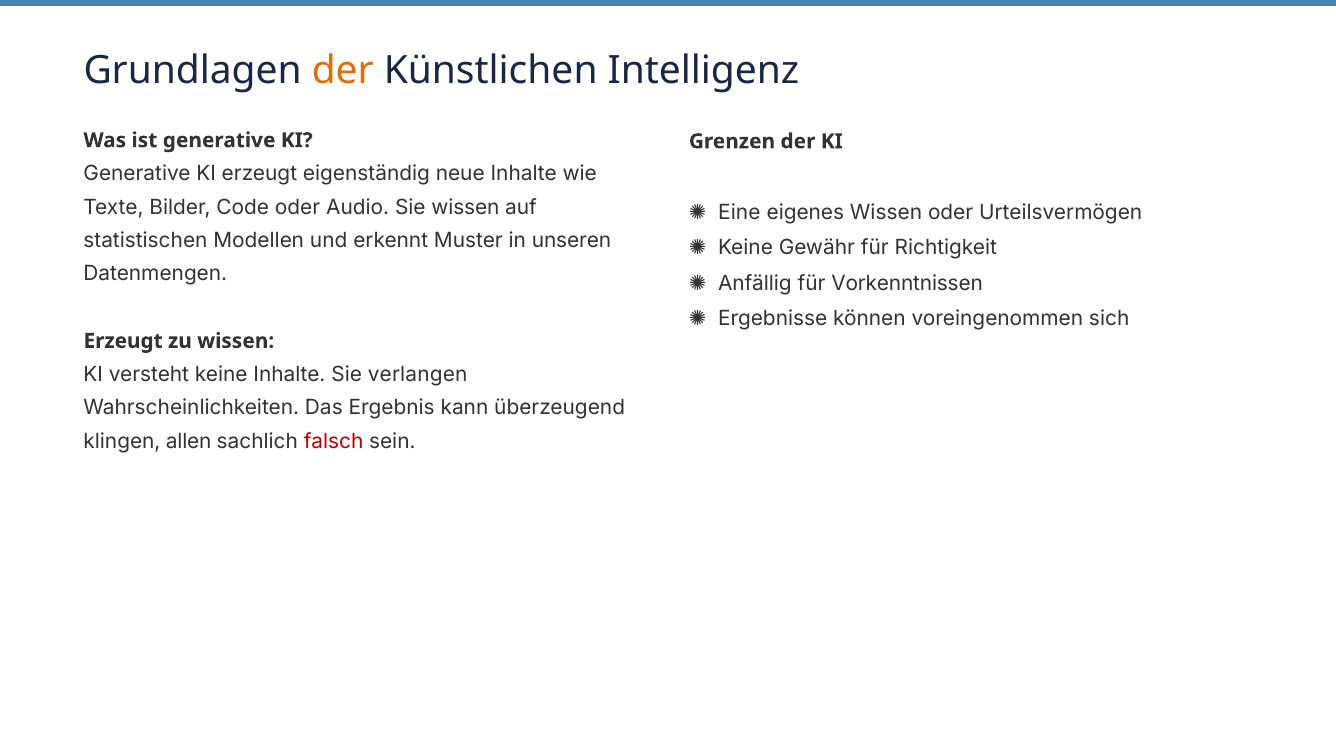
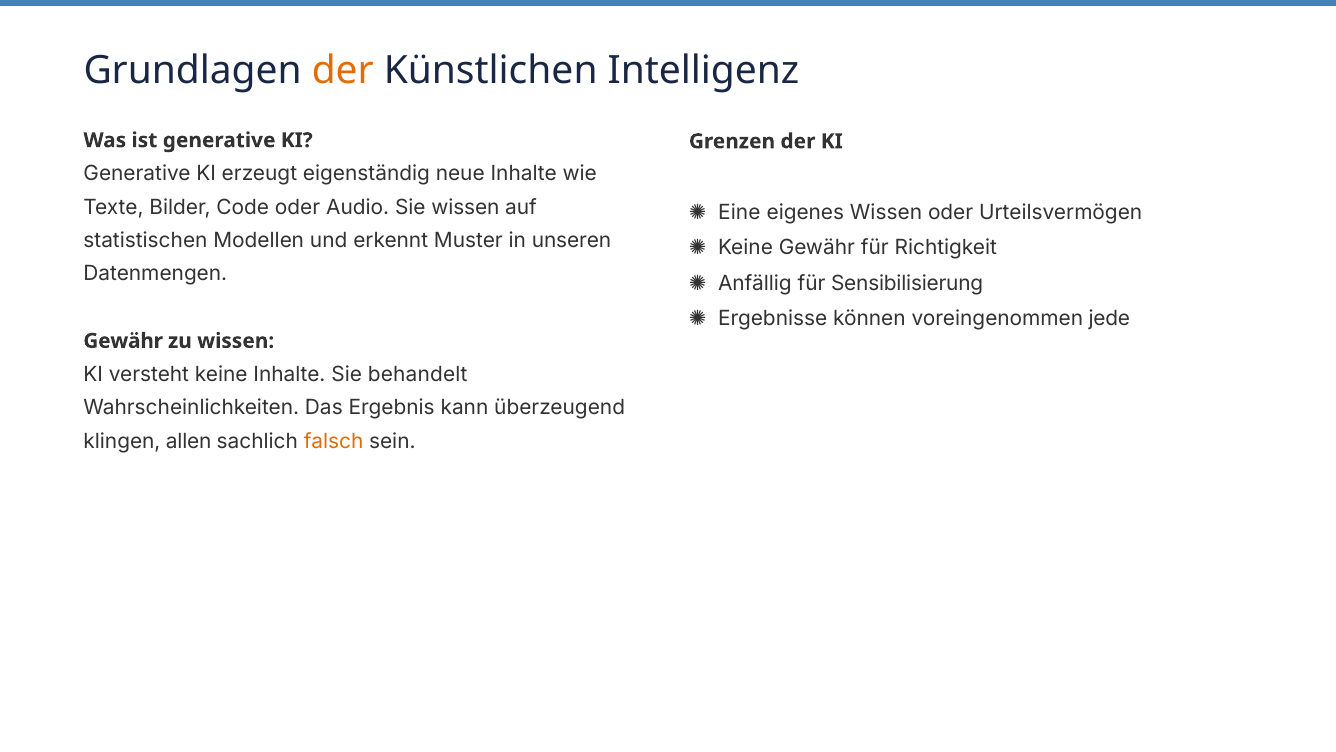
Vorkenntnissen: Vorkenntnissen -> Sensibilisierung
sich: sich -> jede
Erzeugt at (123, 341): Erzeugt -> Gewähr
verlangen: verlangen -> behandelt
falsch colour: red -> orange
